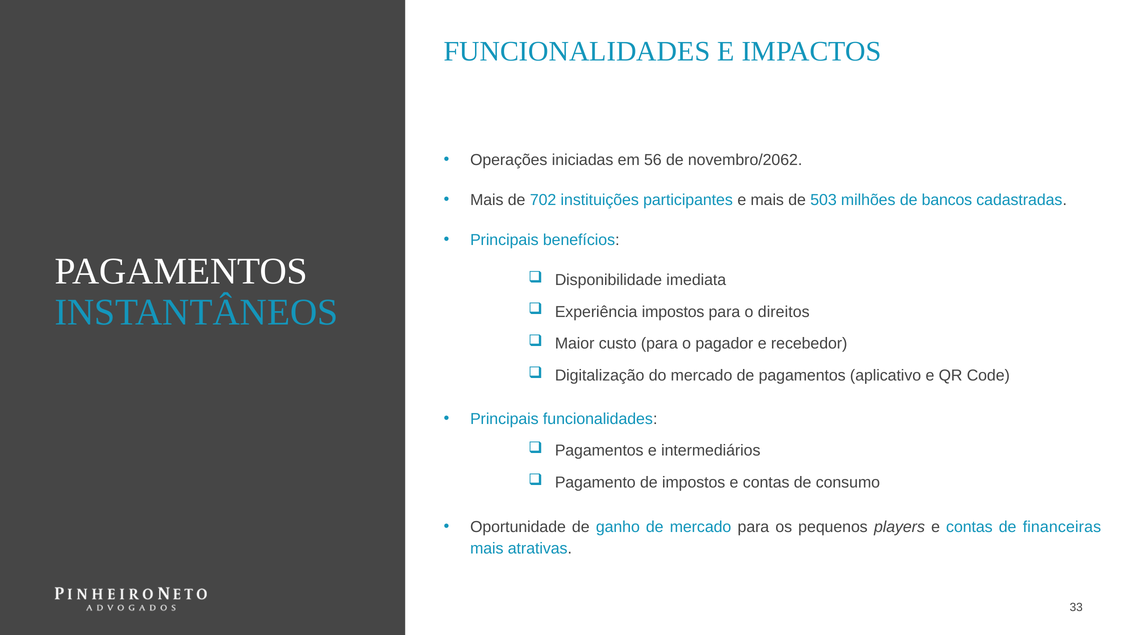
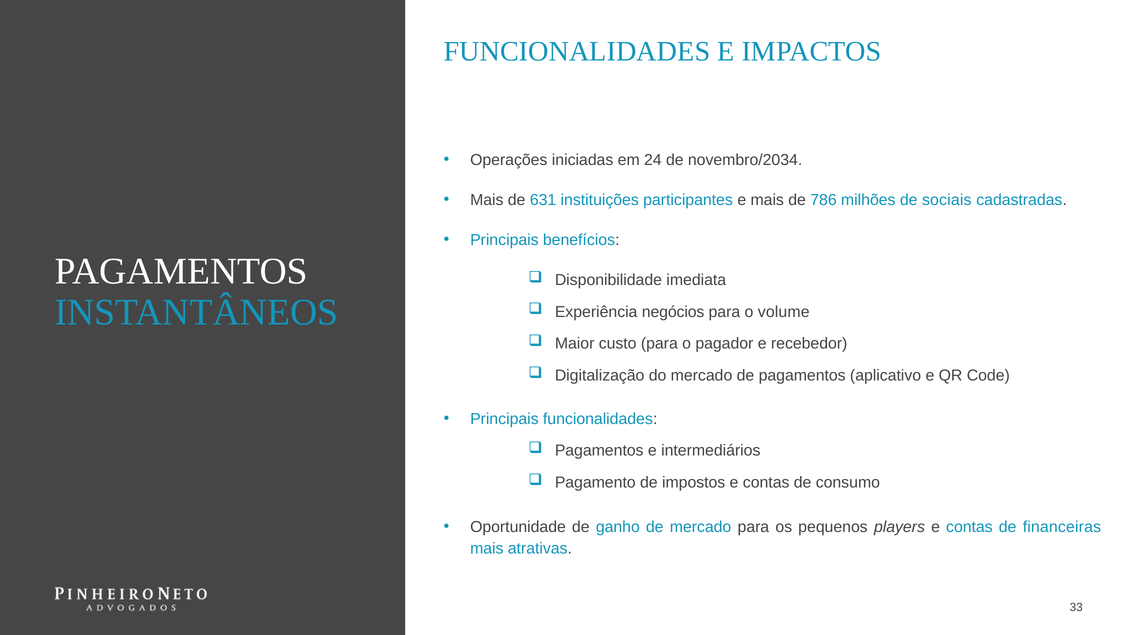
56: 56 -> 24
novembro/2062: novembro/2062 -> novembro/2034
702: 702 -> 631
503: 503 -> 786
bancos: bancos -> sociais
Experiência impostos: impostos -> negócios
direitos: direitos -> volume
